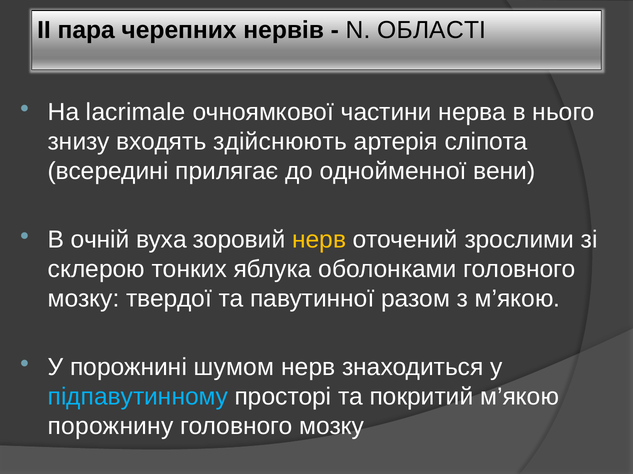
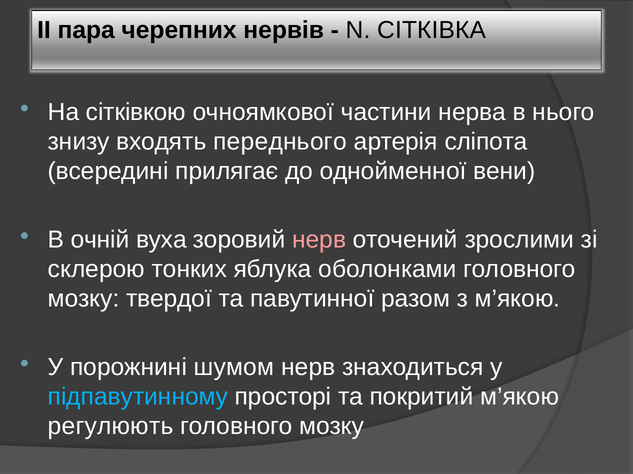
ОБЛАСТІ: ОБЛАСТІ -> СІТКІВКА
lacrimale: lacrimale -> сітківкою
здійснюють: здійснюють -> переднього
нерв at (319, 240) colour: yellow -> pink
порожнину: порожнину -> регулюють
